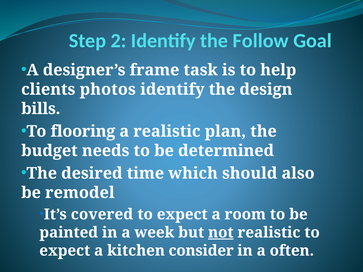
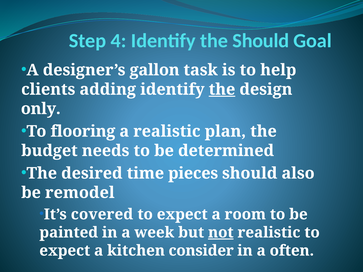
2: 2 -> 4
the Follow: Follow -> Should
frame: frame -> gallon
photos: photos -> adding
the at (222, 89) underline: none -> present
bills: bills -> only
which: which -> pieces
